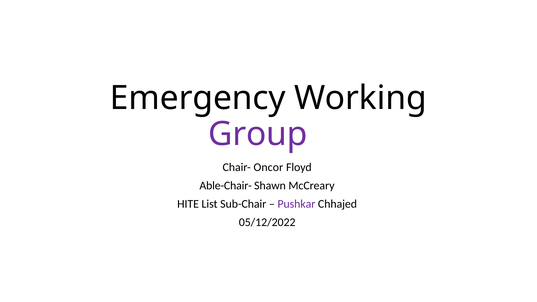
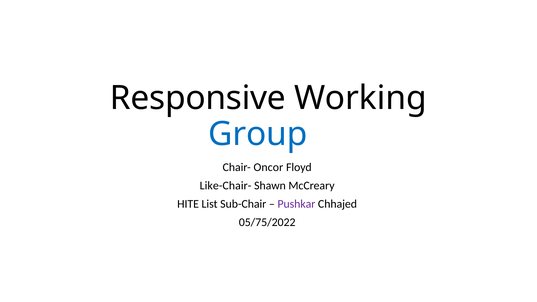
Emergency: Emergency -> Responsive
Group colour: purple -> blue
Able-Chair-: Able-Chair- -> Like-Chair-
05/12/2022: 05/12/2022 -> 05/75/2022
